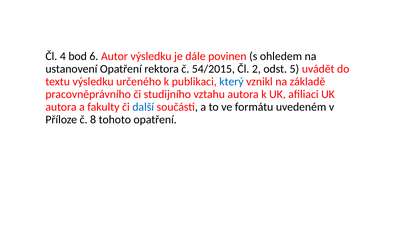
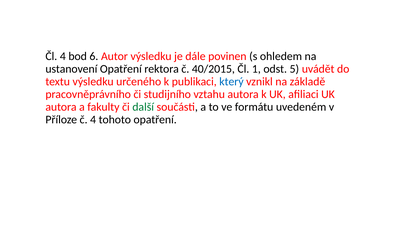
54/2015: 54/2015 -> 40/2015
2: 2 -> 1
další colour: blue -> green
č 8: 8 -> 4
